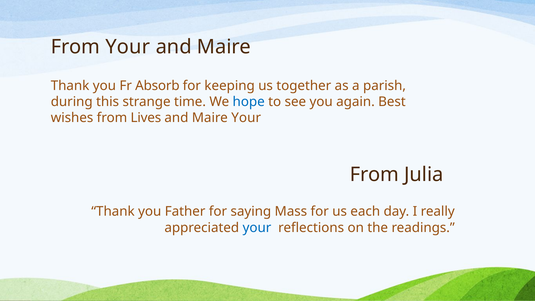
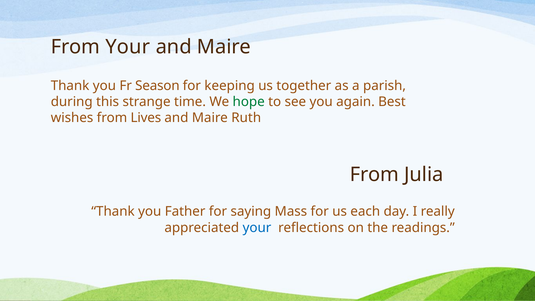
Absorb: Absorb -> Season
hope colour: blue -> green
Maire Your: Your -> Ruth
